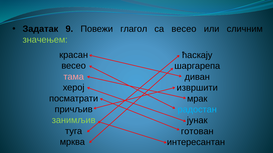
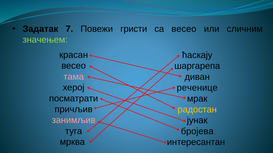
9: 9 -> 7
глагол: глагол -> гристи
извршити: извршити -> реченице
радостан colour: light blue -> yellow
занимљив colour: light green -> pink
готован: готован -> бројева
